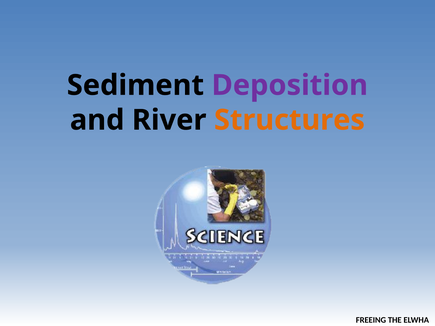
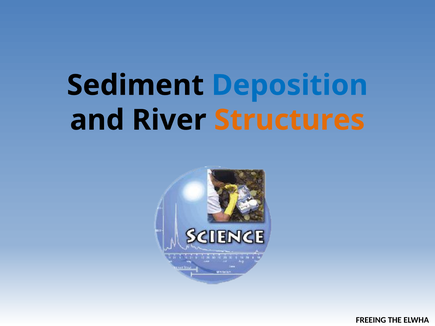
Deposition colour: purple -> blue
